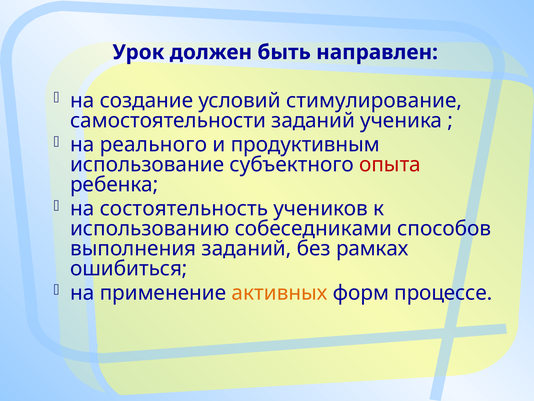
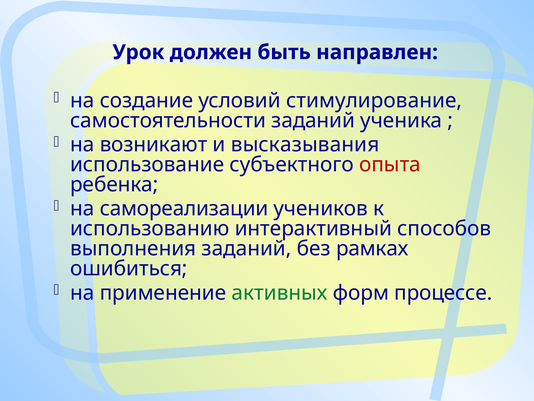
реального: реального -> возникают
продуктивным: продуктивным -> высказывания
состоятельность: состоятельность -> самореализации
собеседниками: собеседниками -> интерактивный
активных colour: orange -> green
